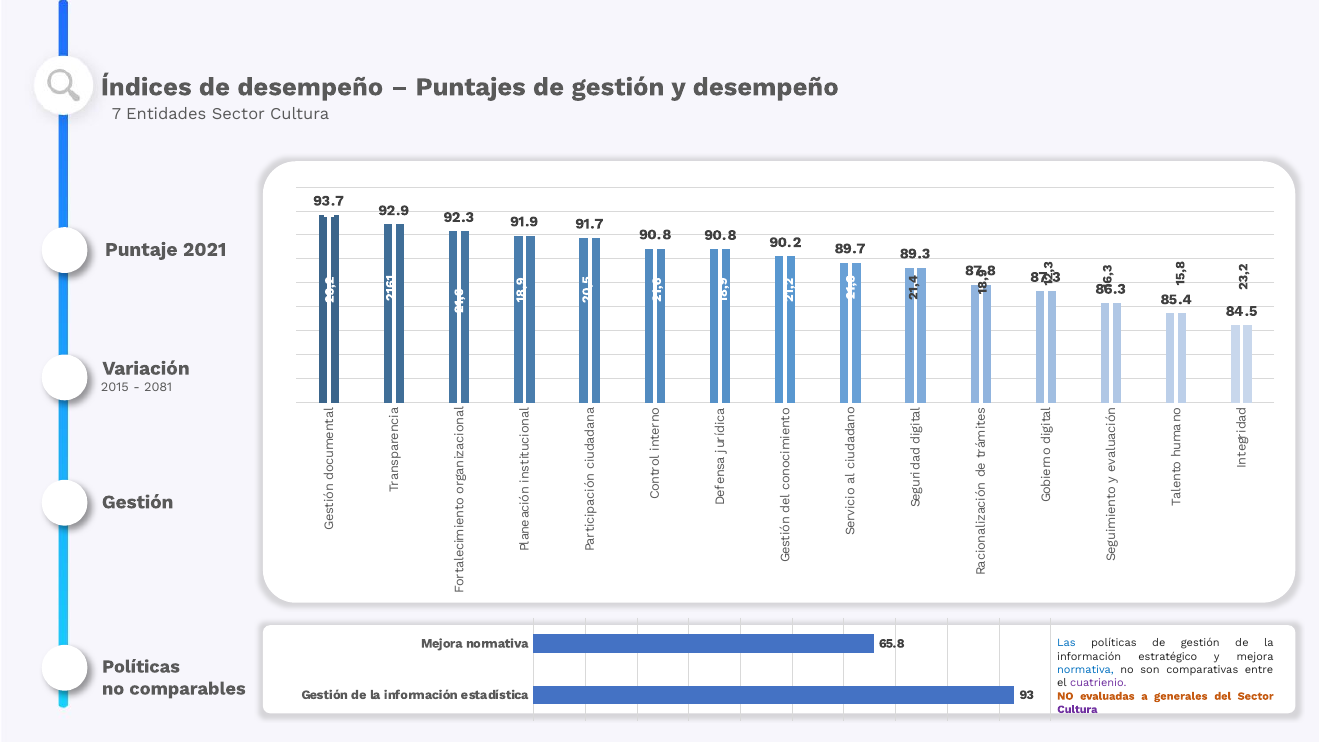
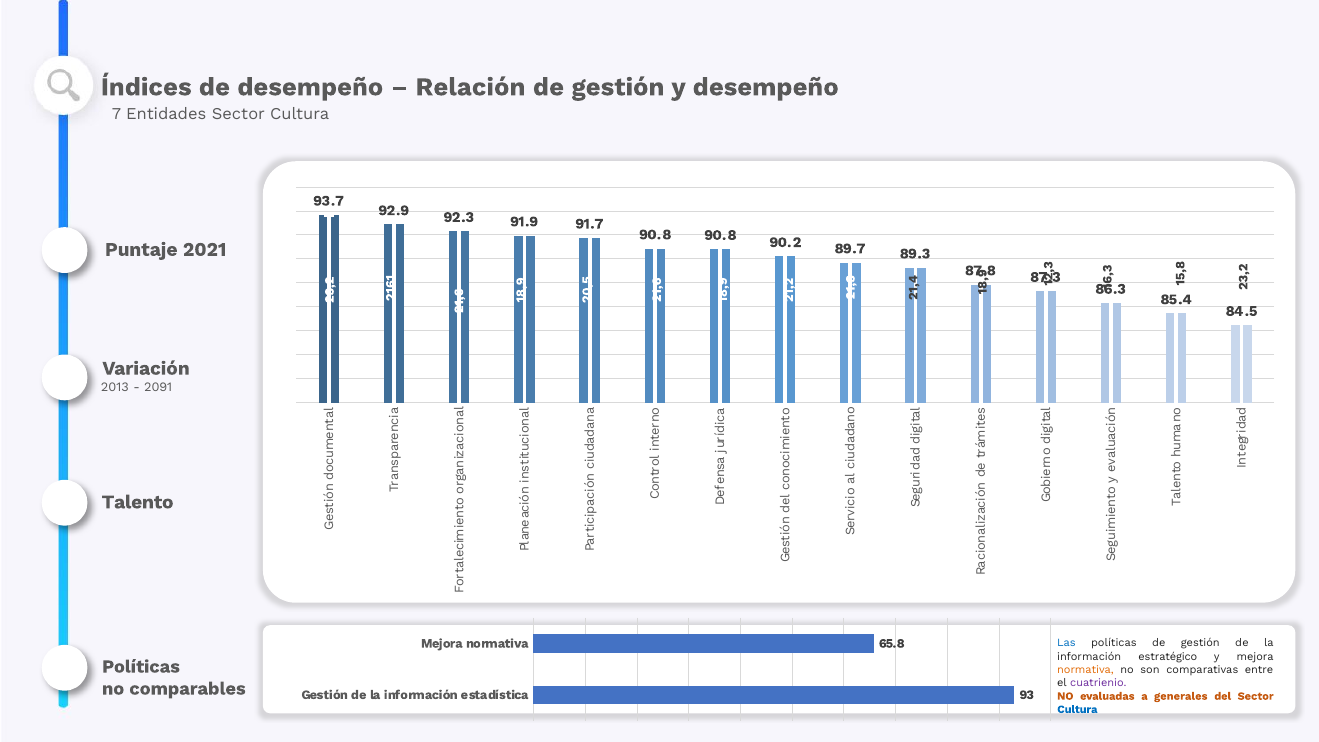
Puntajes: Puntajes -> Relación
2015: 2015 -> 2013
2081: 2081 -> 2091
Gestión at (138, 502): Gestión -> Talento
normativa at (1085, 670) colour: blue -> orange
Cultura at (1077, 709) colour: purple -> blue
